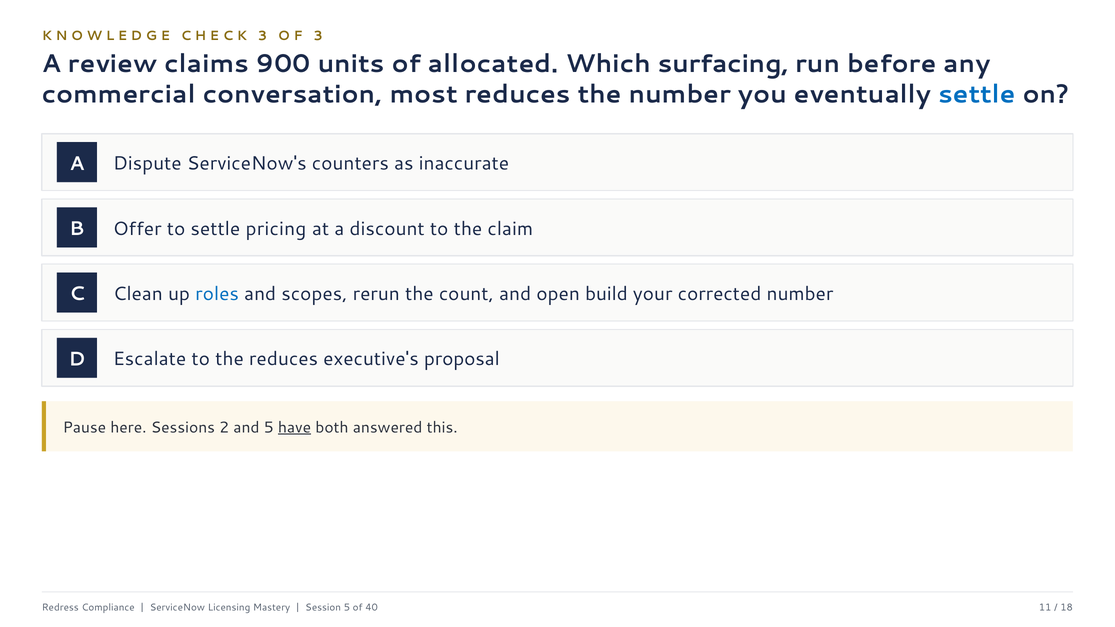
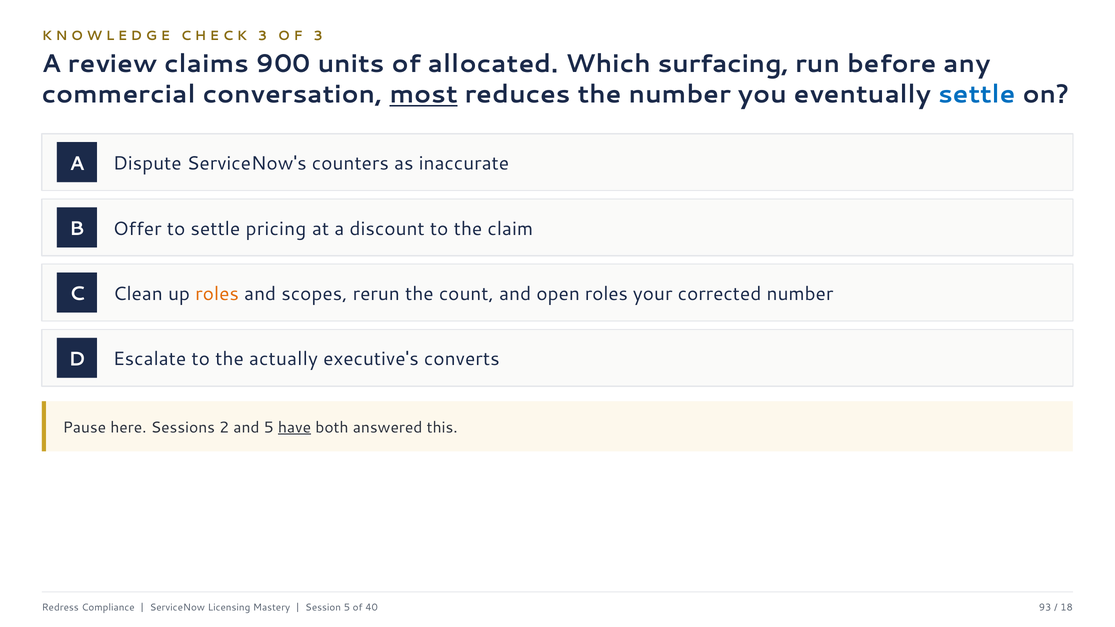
most underline: none -> present
roles at (217, 294) colour: blue -> orange
open build: build -> roles
the reduces: reduces -> actually
proposal: proposal -> converts
11: 11 -> 93
